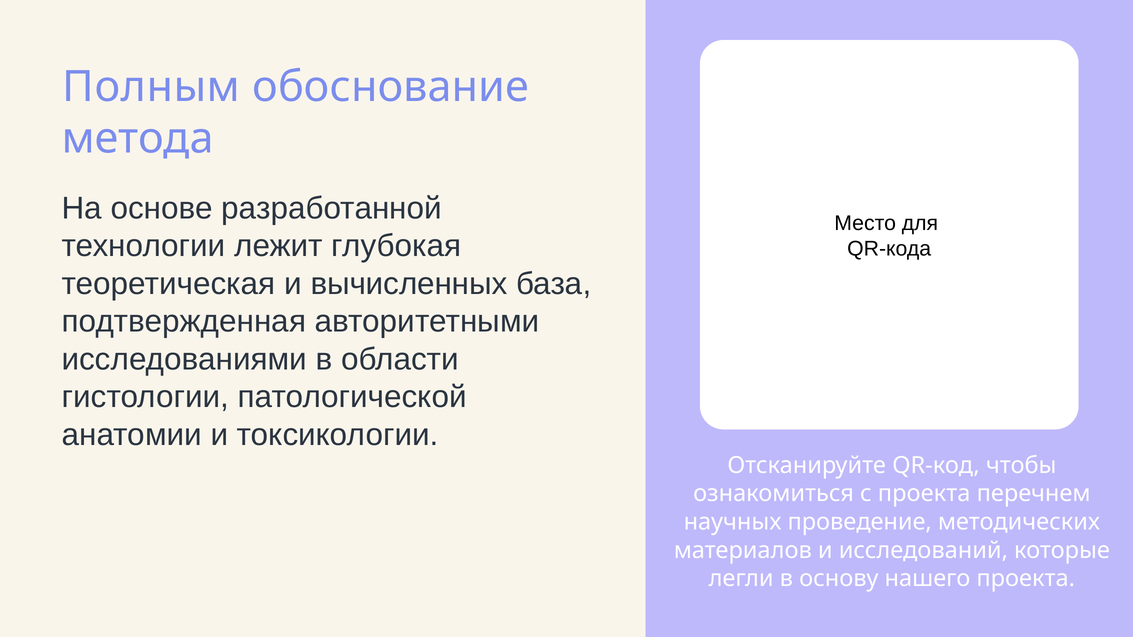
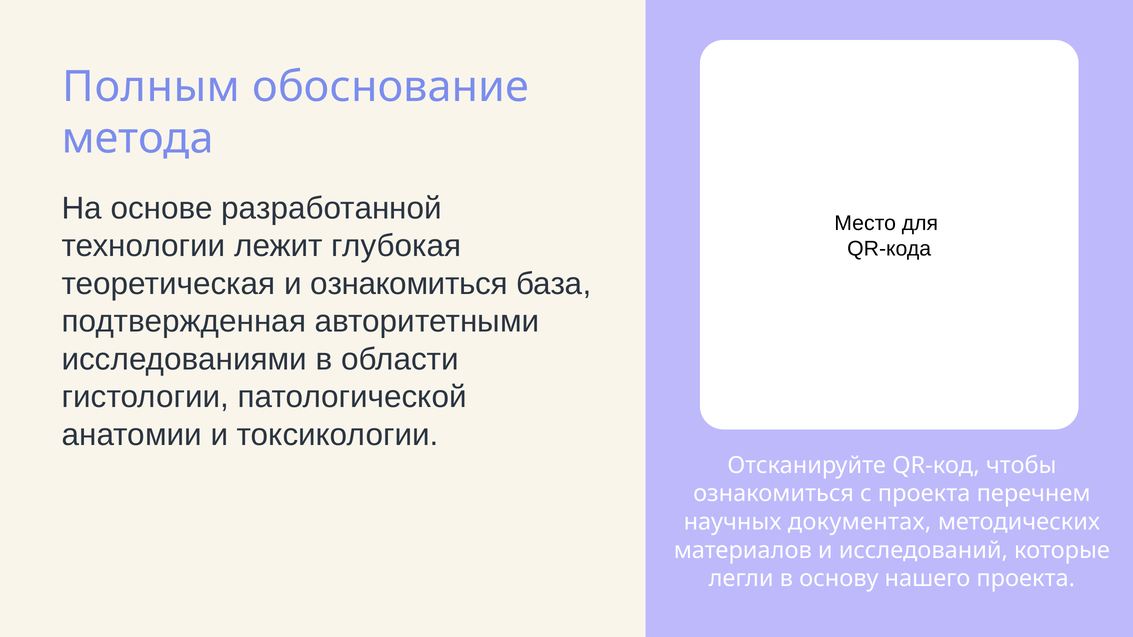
и вычисленных: вычисленных -> ознакомиться
проведение: проведение -> документах
